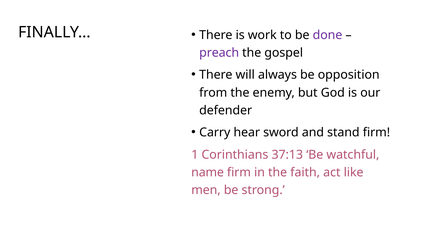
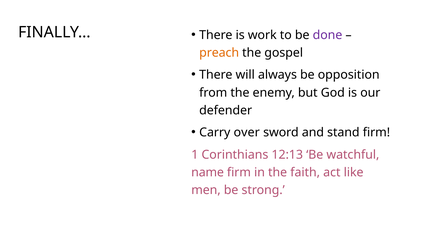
preach colour: purple -> orange
hear: hear -> over
37:13: 37:13 -> 12:13
